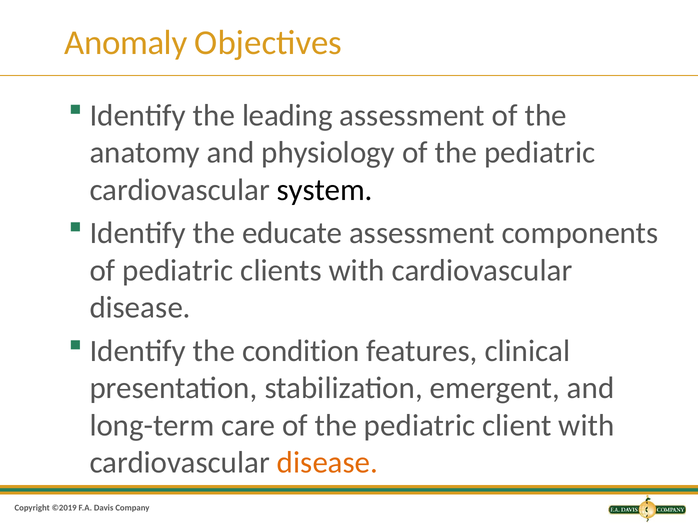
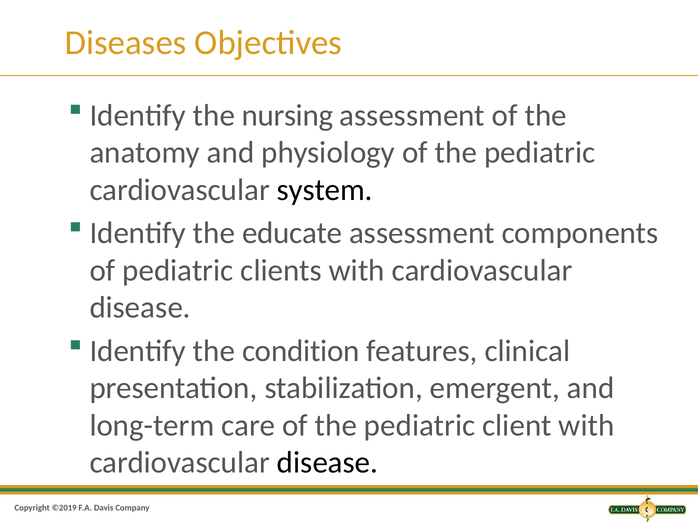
Anomaly: Anomaly -> Diseases
leading: leading -> nursing
disease at (328, 463) colour: orange -> black
